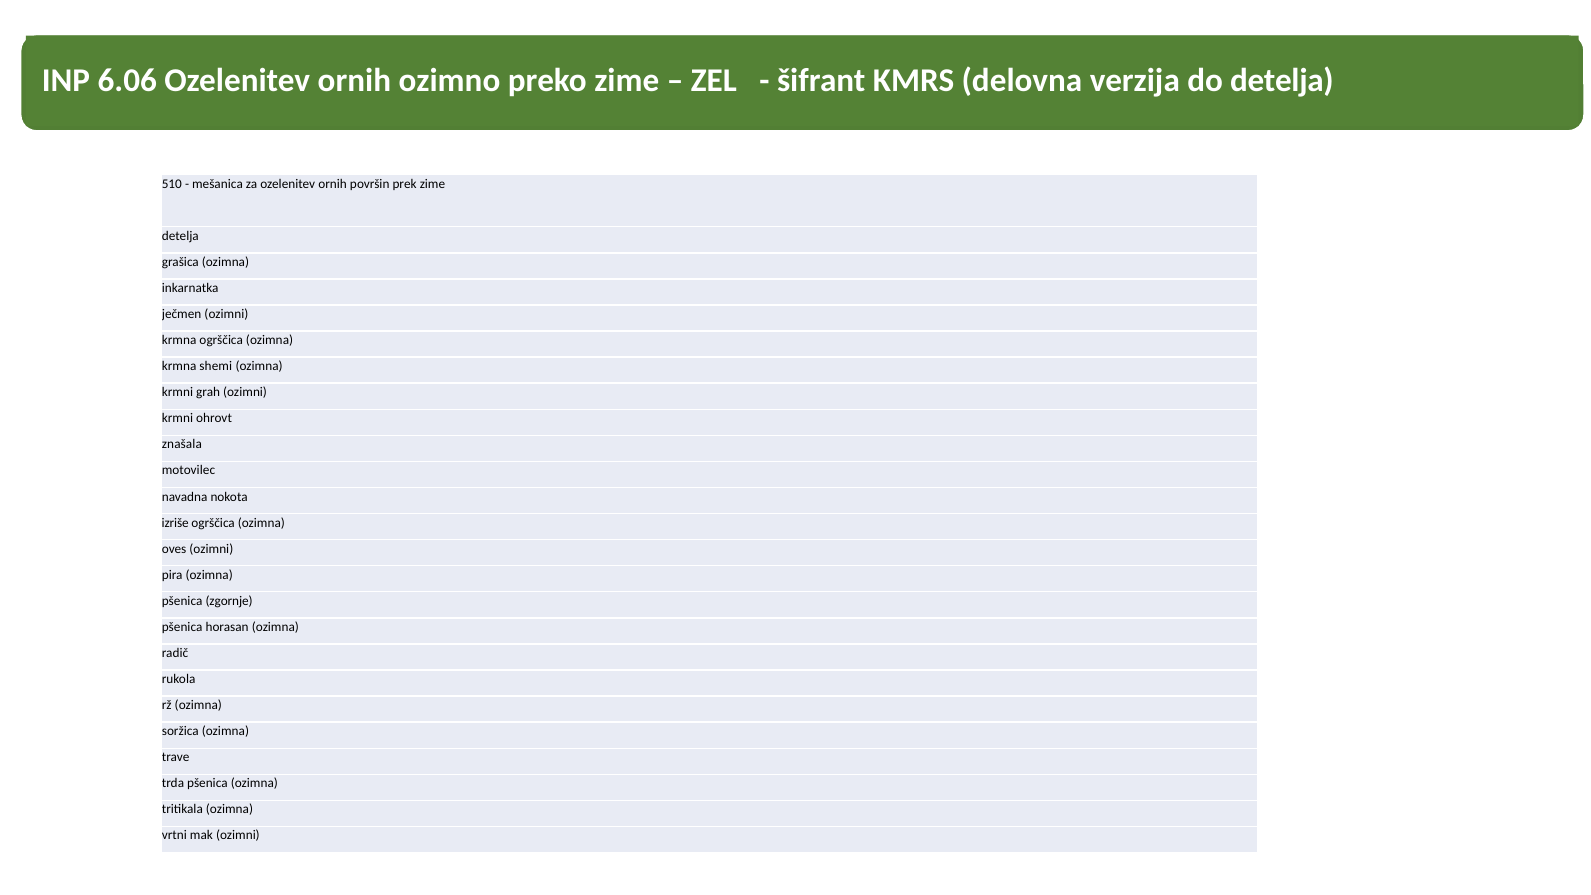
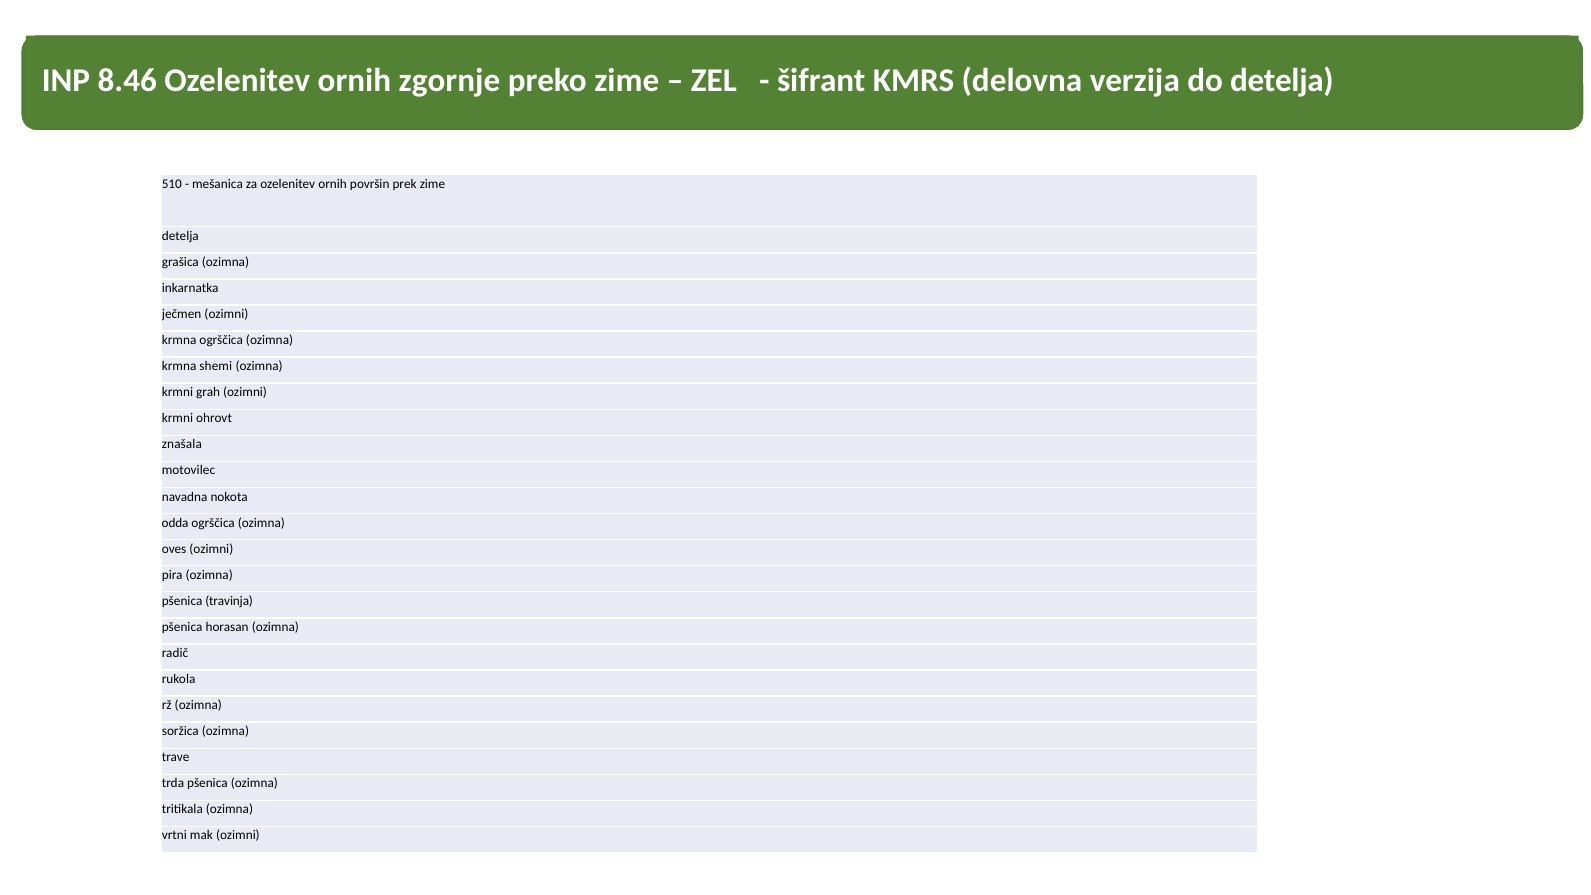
6.06: 6.06 -> 8.46
ozimno: ozimno -> zgornje
izriše: izriše -> odda
zgornje: zgornje -> travinja
